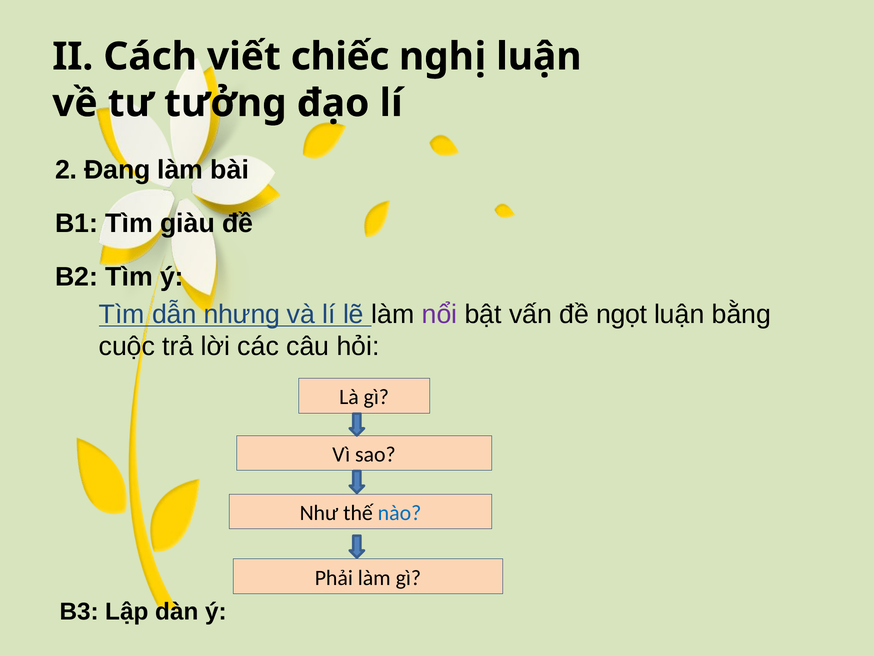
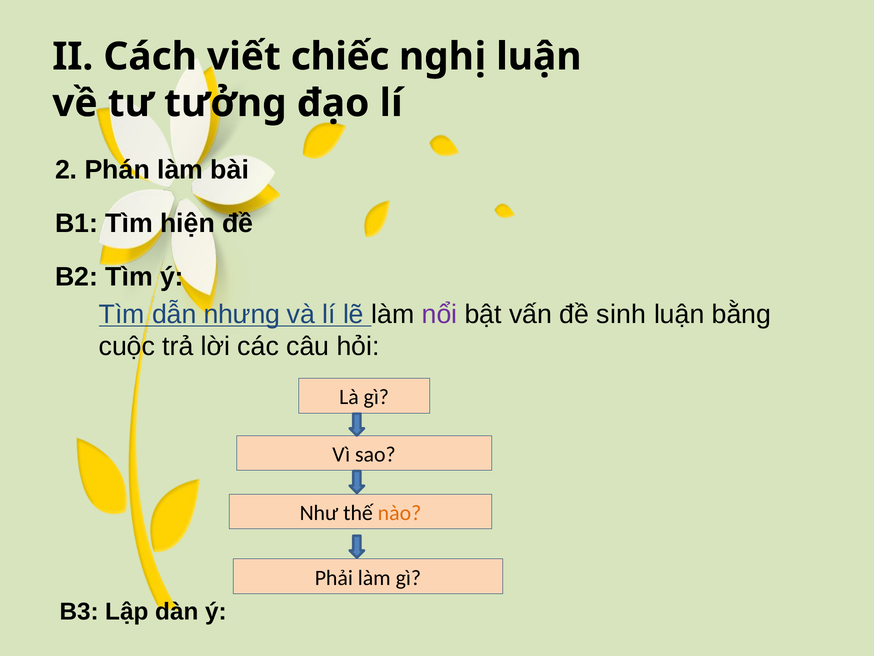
Đang: Đang -> Phán
giàu: giàu -> hiện
ngọt: ngọt -> sinh
nào colour: blue -> orange
